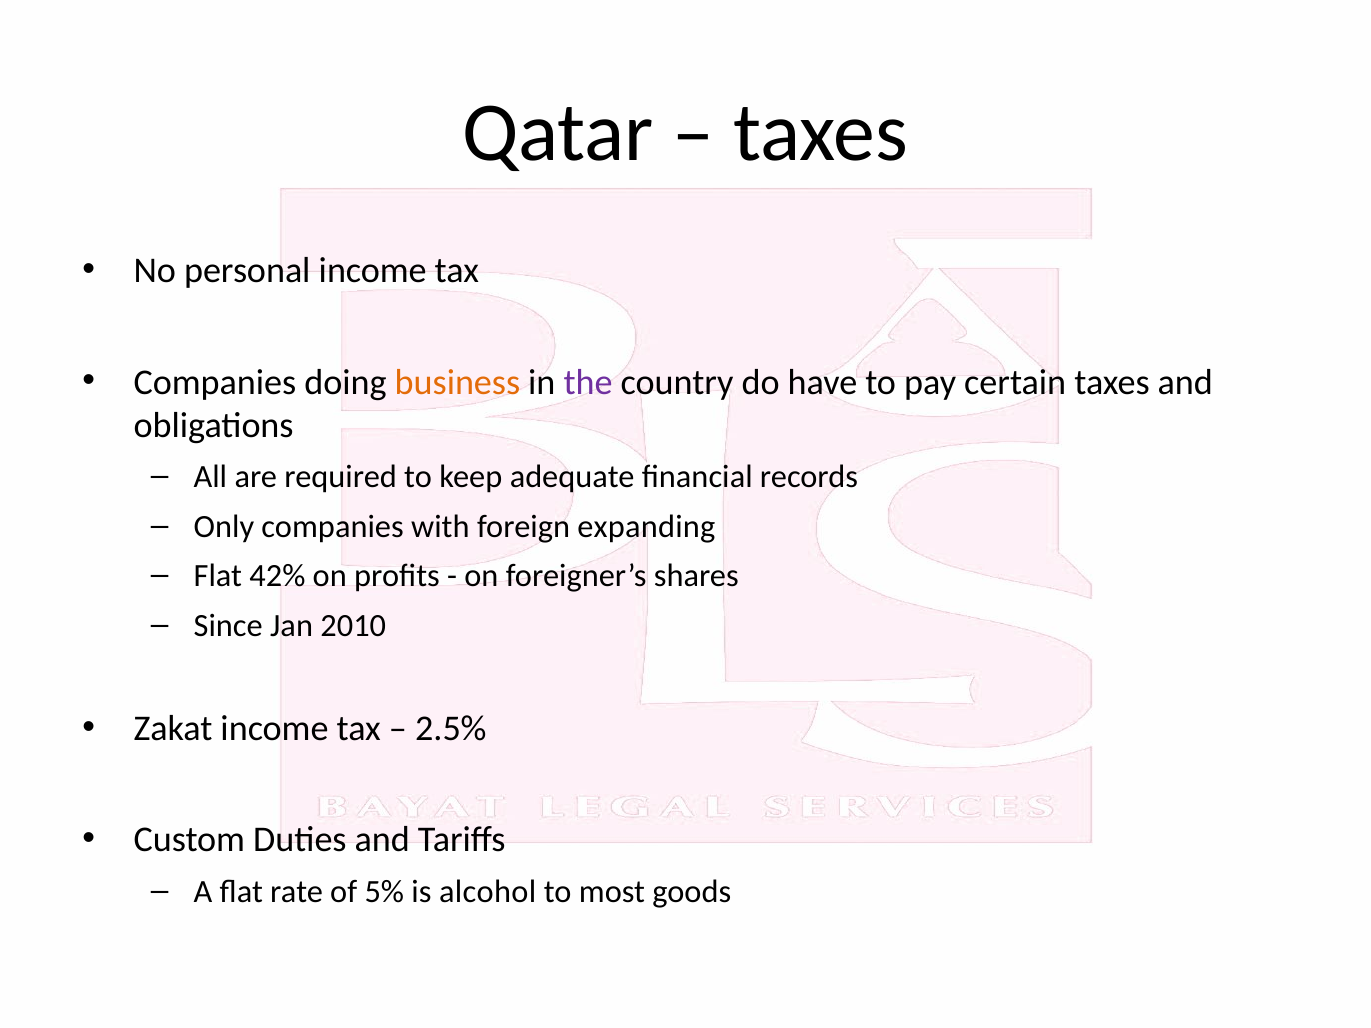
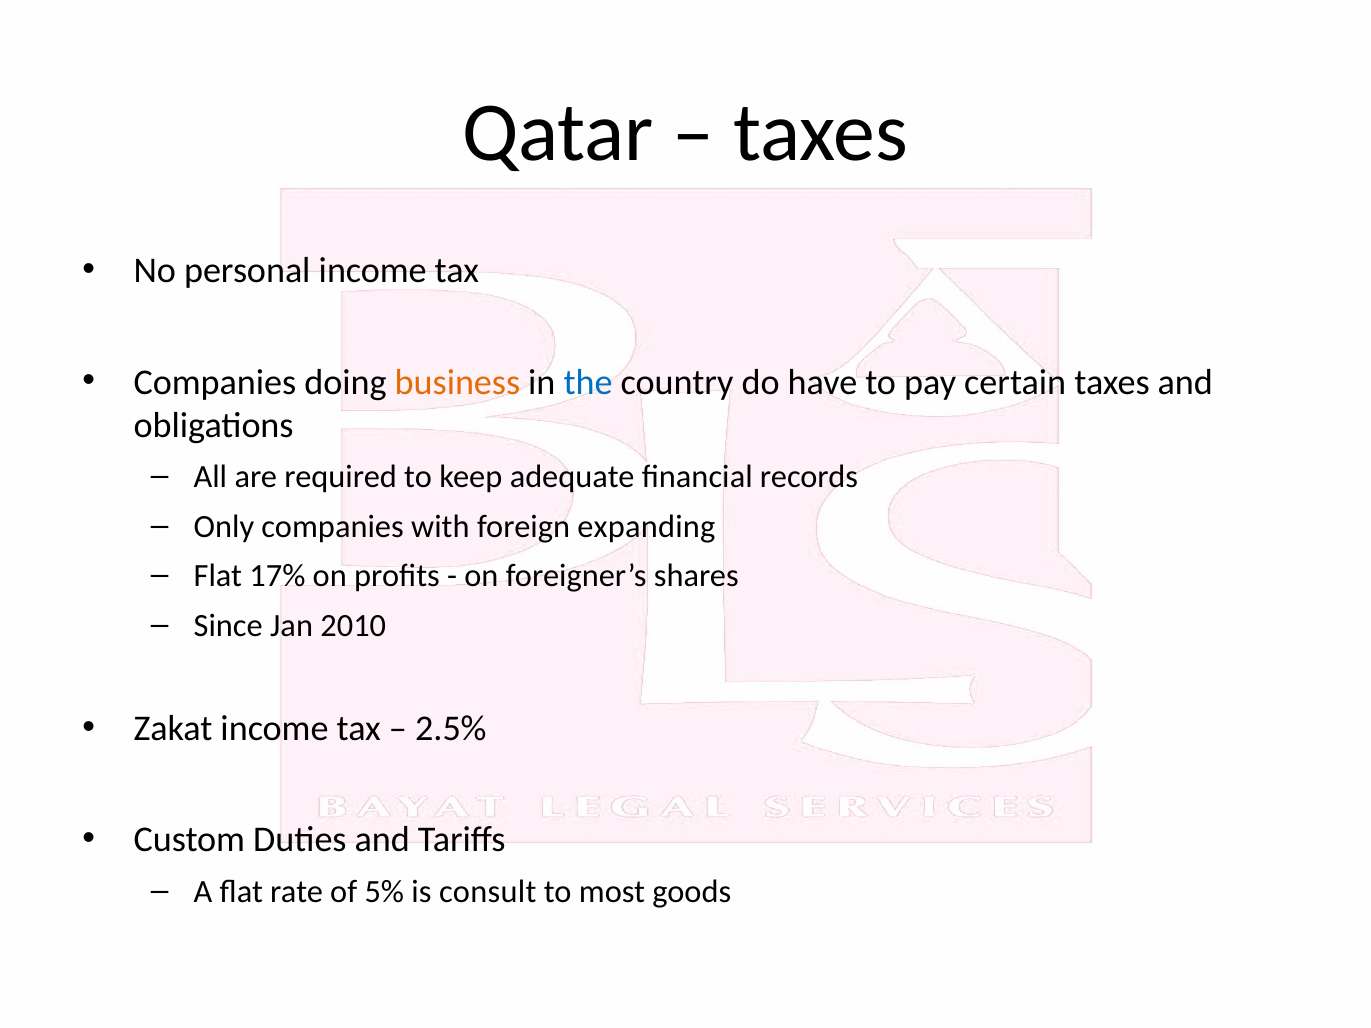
the colour: purple -> blue
42%: 42% -> 17%
alcohol: alcohol -> consult
